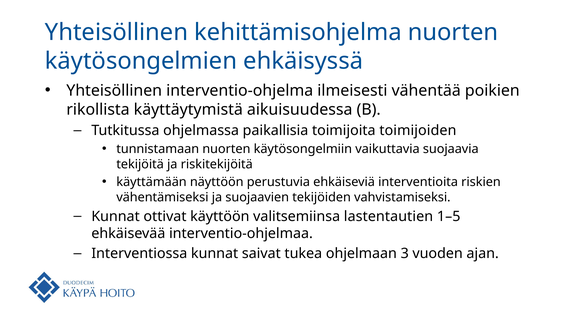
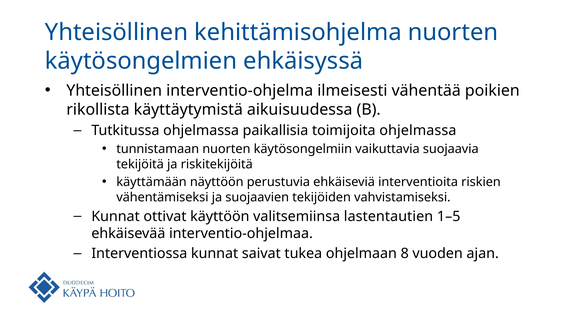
toimijoita toimijoiden: toimijoiden -> ohjelmassa
3: 3 -> 8
